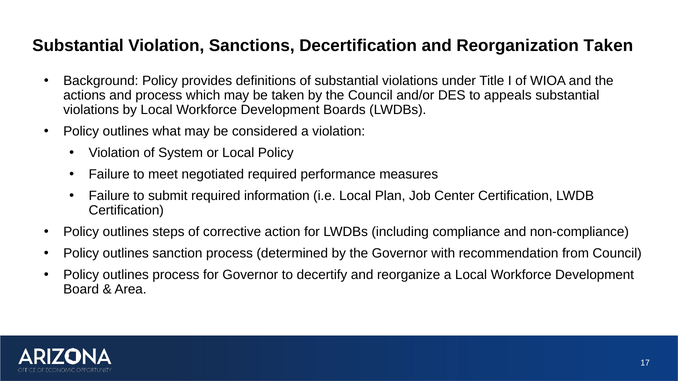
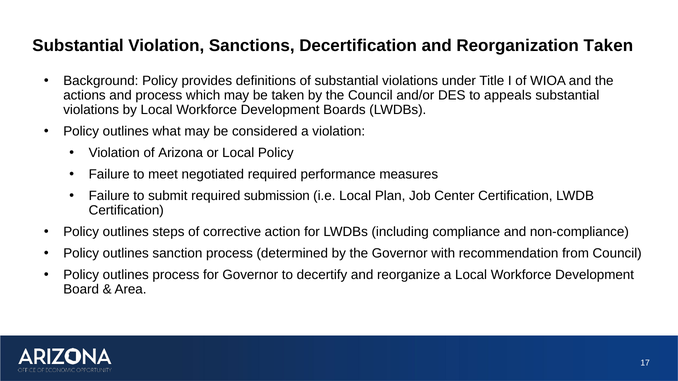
System: System -> Arizona
information: information -> submission
